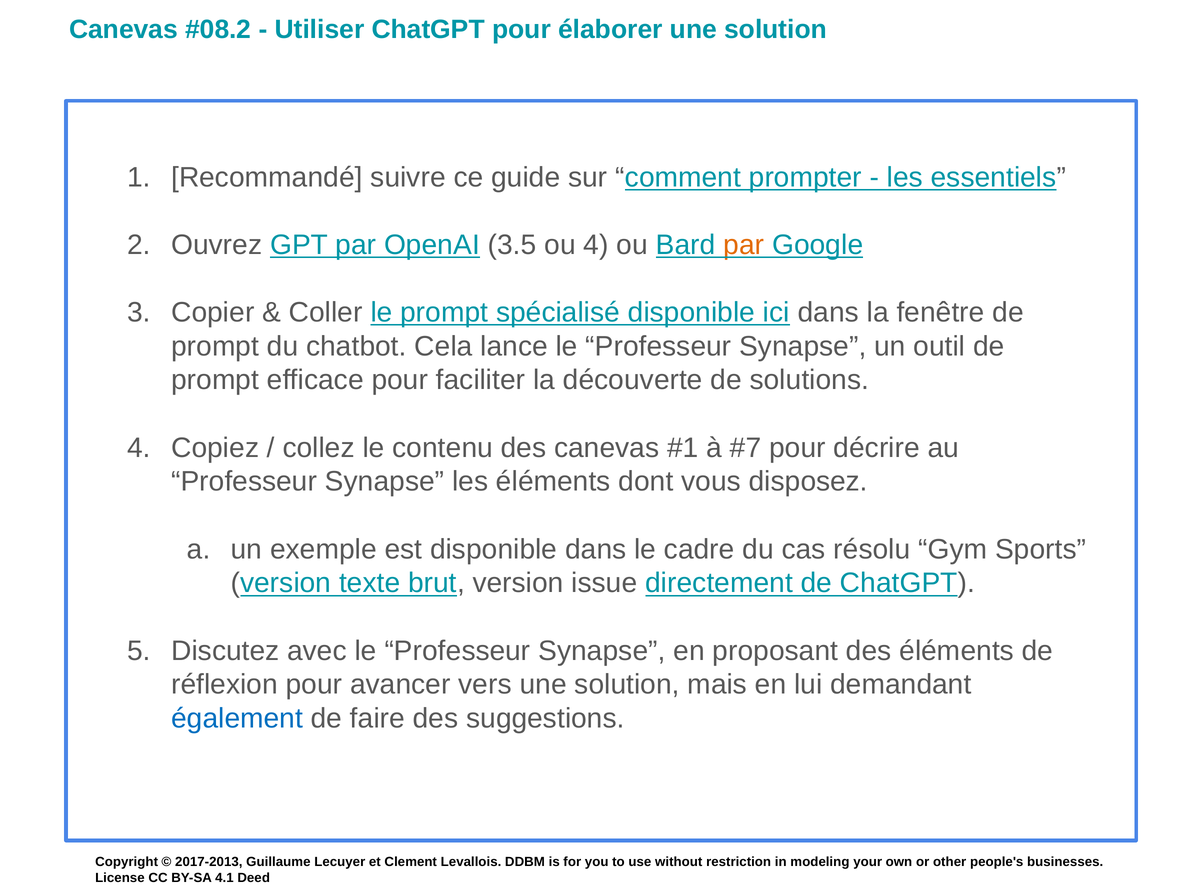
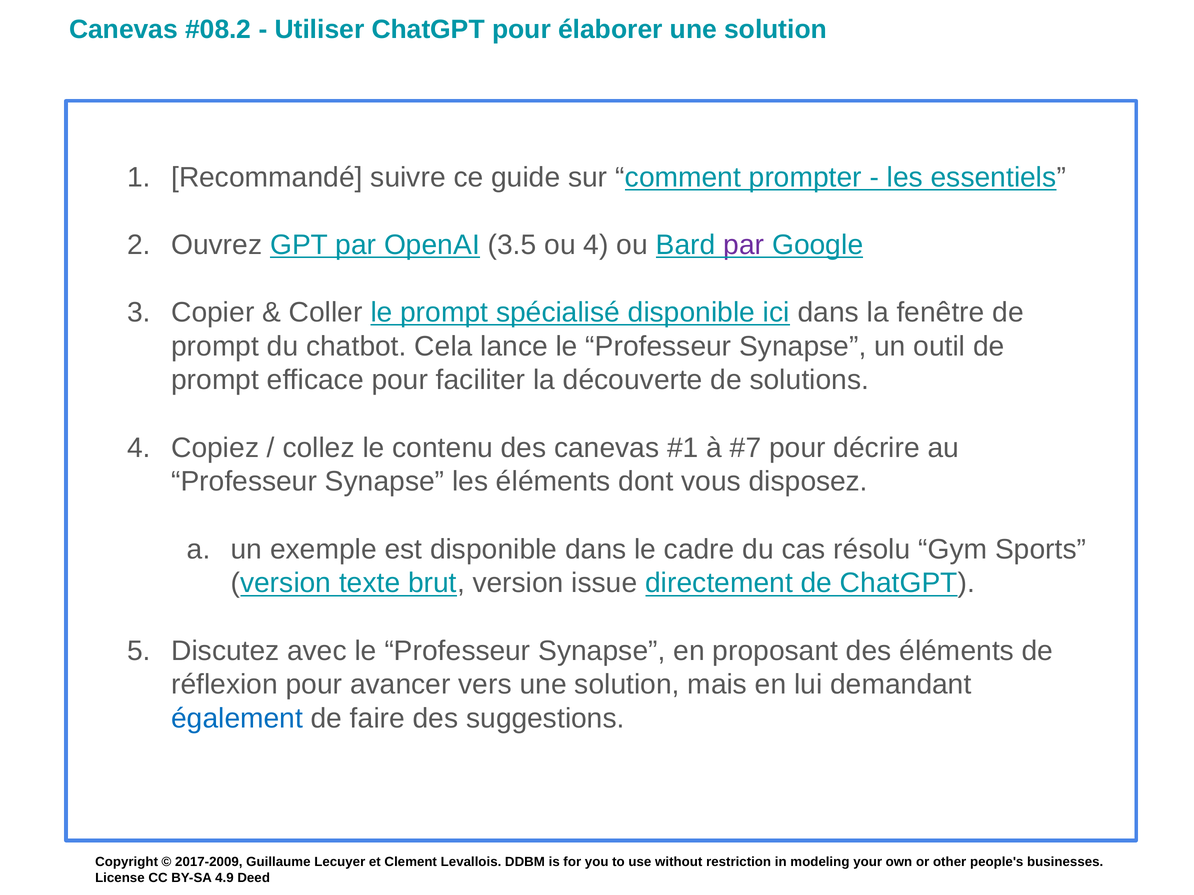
par at (744, 245) colour: orange -> purple
2017-2013: 2017-2013 -> 2017-2009
4.1: 4.1 -> 4.9
